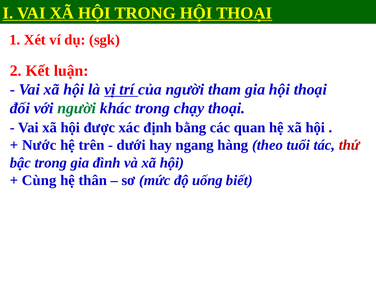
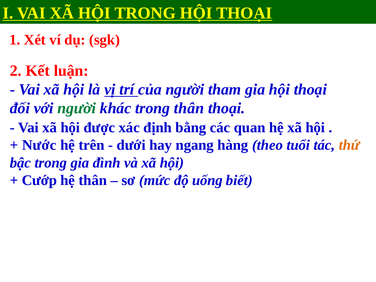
trong chạy: chạy -> thân
thứ colour: red -> orange
Cùng: Cùng -> Cướp
